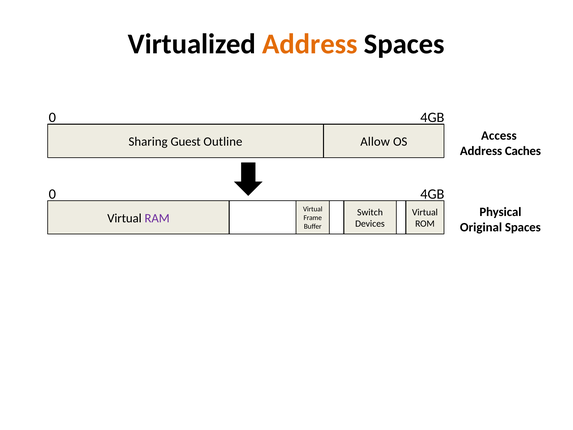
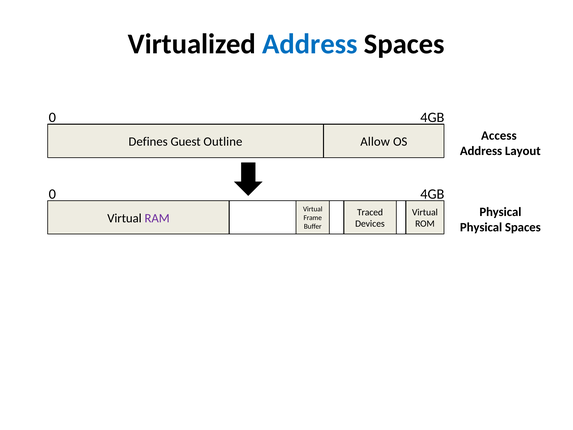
Address at (310, 44) colour: orange -> blue
Sharing: Sharing -> Defines
Caches: Caches -> Layout
Switch: Switch -> Traced
Original at (481, 227): Original -> Physical
